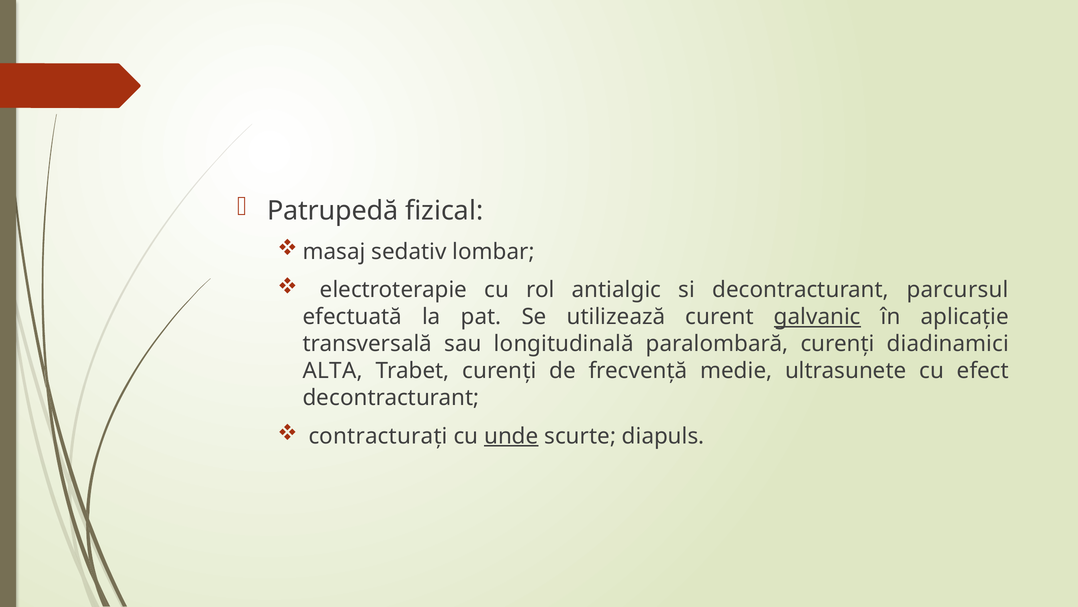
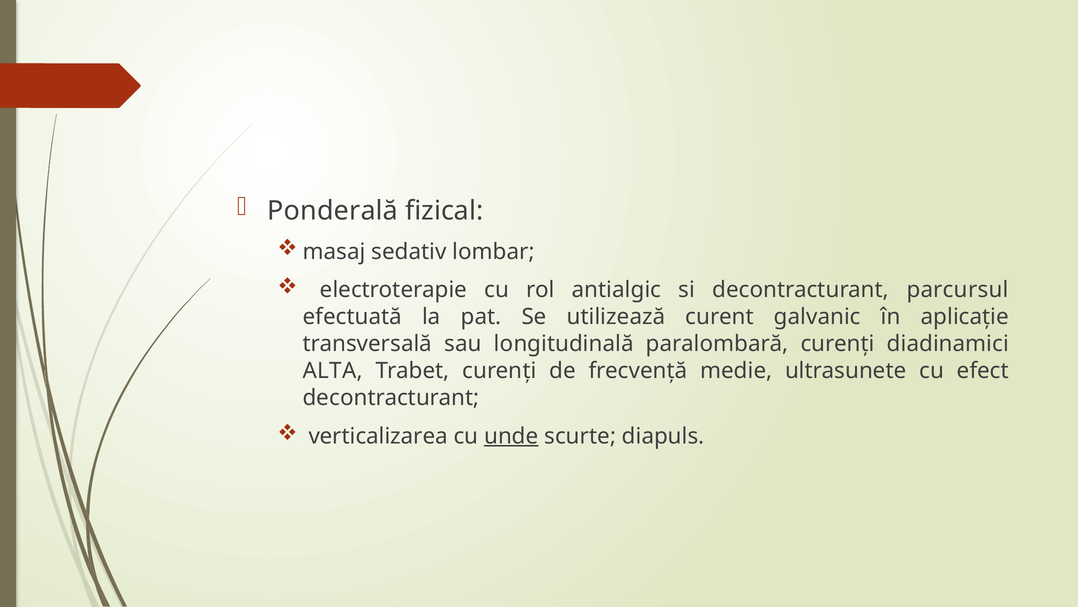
Patrupedă: Patrupedă -> Ponderală
galvanic underline: present -> none
contracturați: contracturați -> verticalizarea
